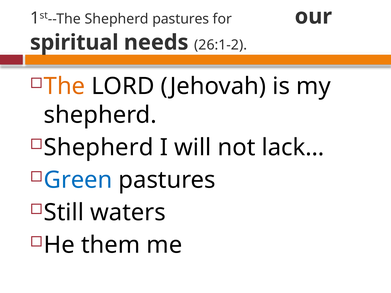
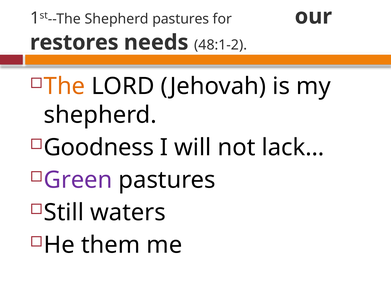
spiritual: spiritual -> restores
26:1-2: 26:1-2 -> 48:1-2
Shepherd at (99, 148): Shepherd -> Goodness
Green colour: blue -> purple
